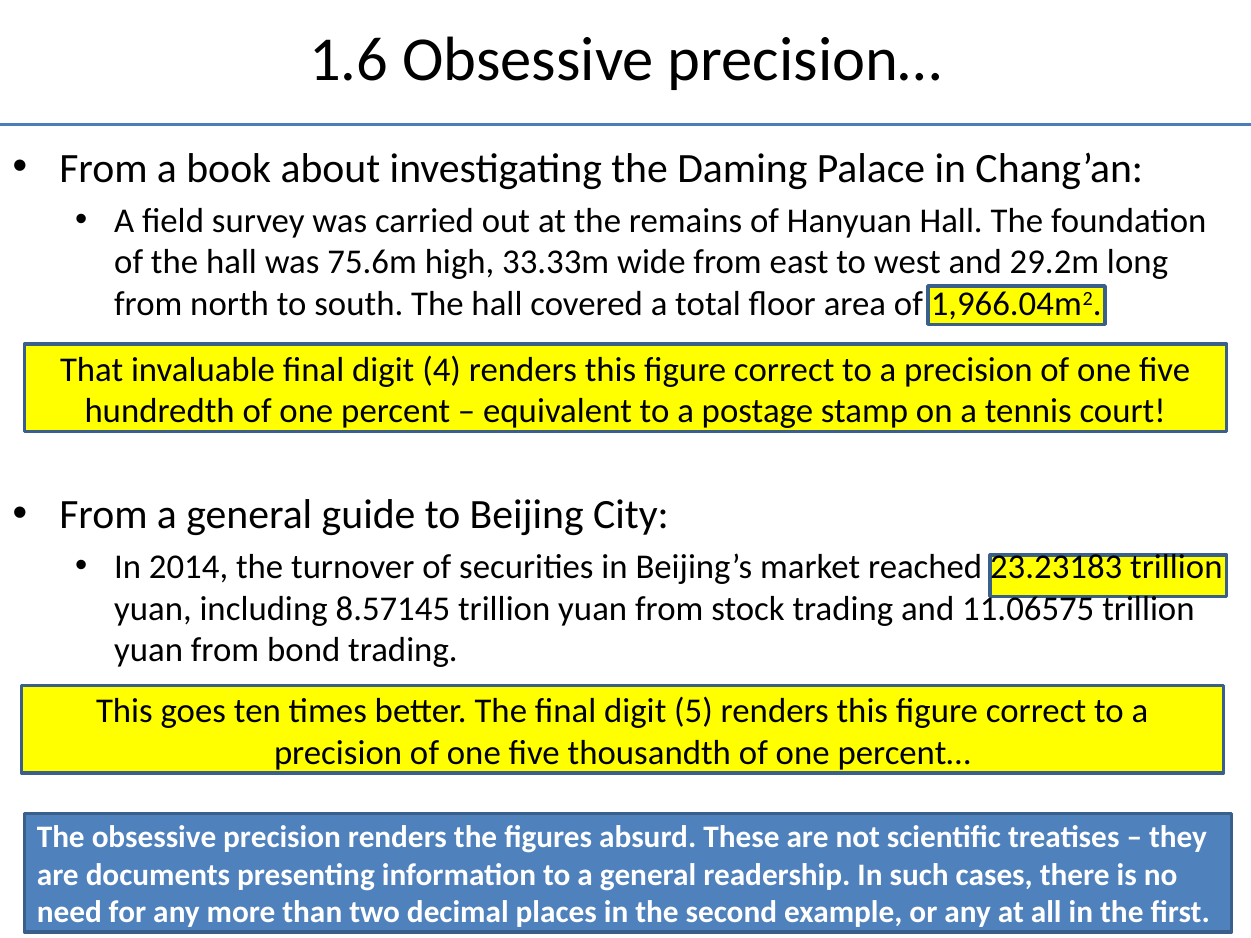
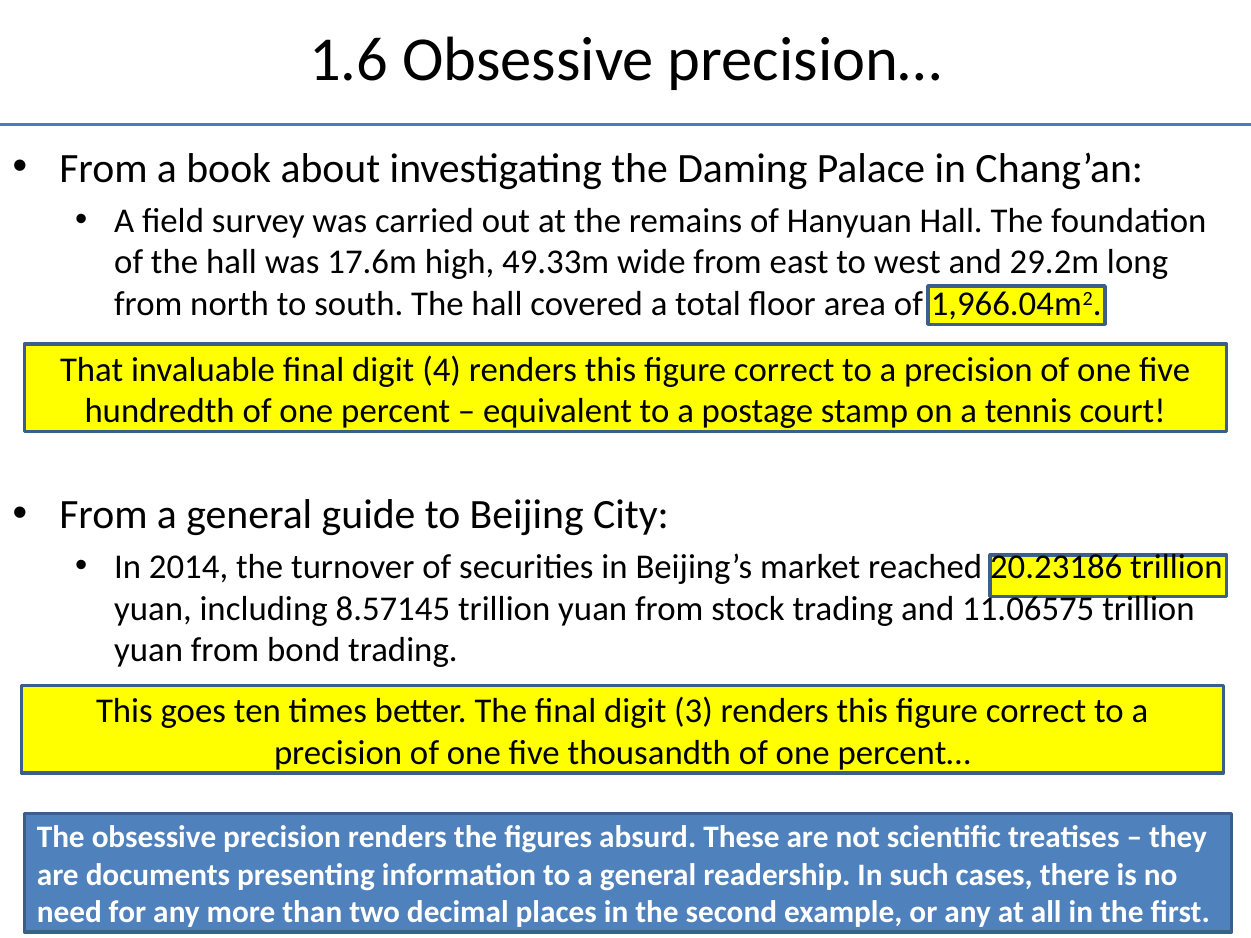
75.6m: 75.6m -> 17.6m
33.33m: 33.33m -> 49.33m
23.23183: 23.23183 -> 20.23186
5: 5 -> 3
